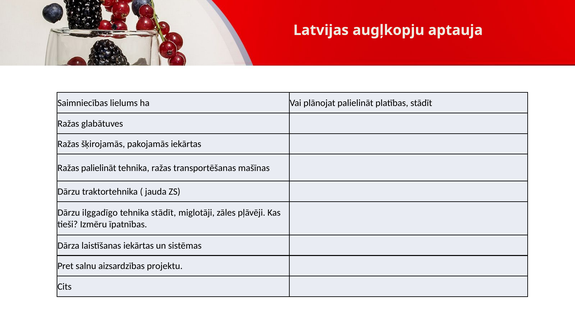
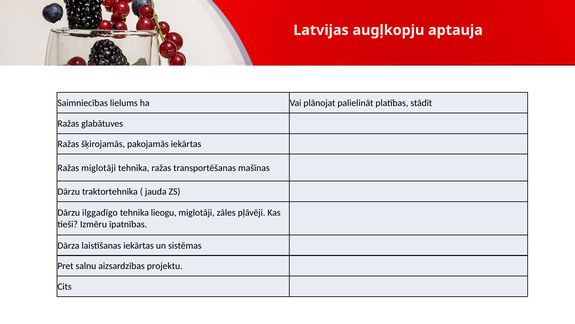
Ražas palielināt: palielināt -> miglotāji
tehnika stādīt: stādīt -> lieogu
